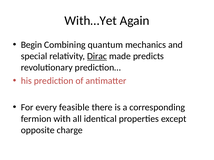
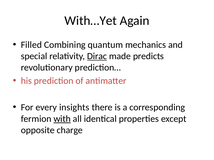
Begin: Begin -> Filled
feasible: feasible -> insights
with underline: none -> present
